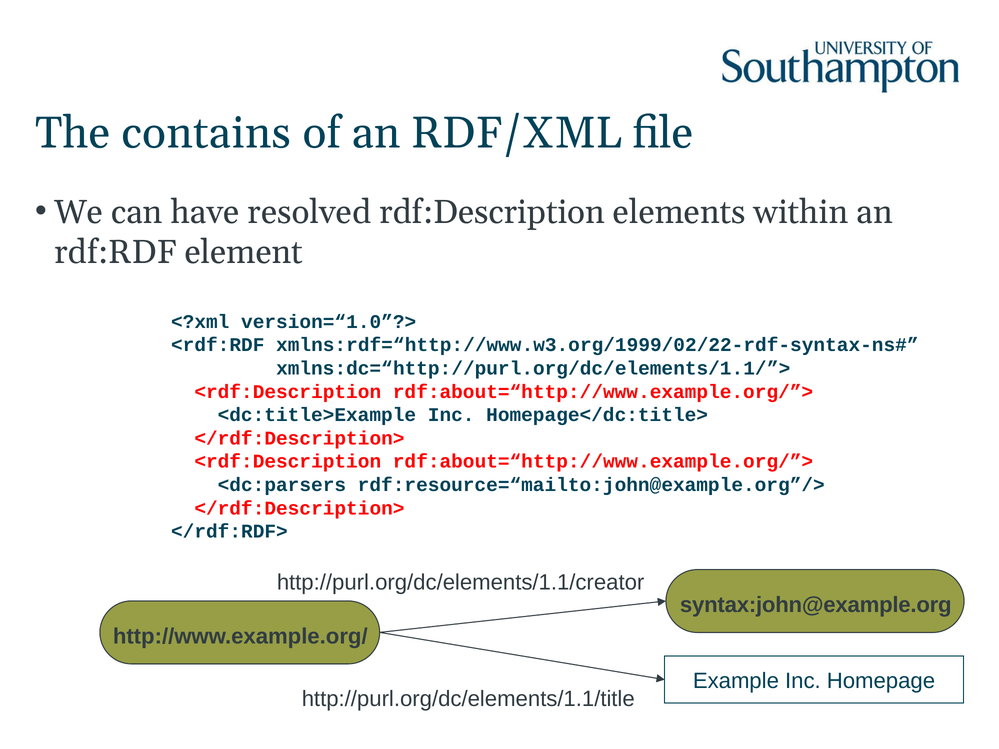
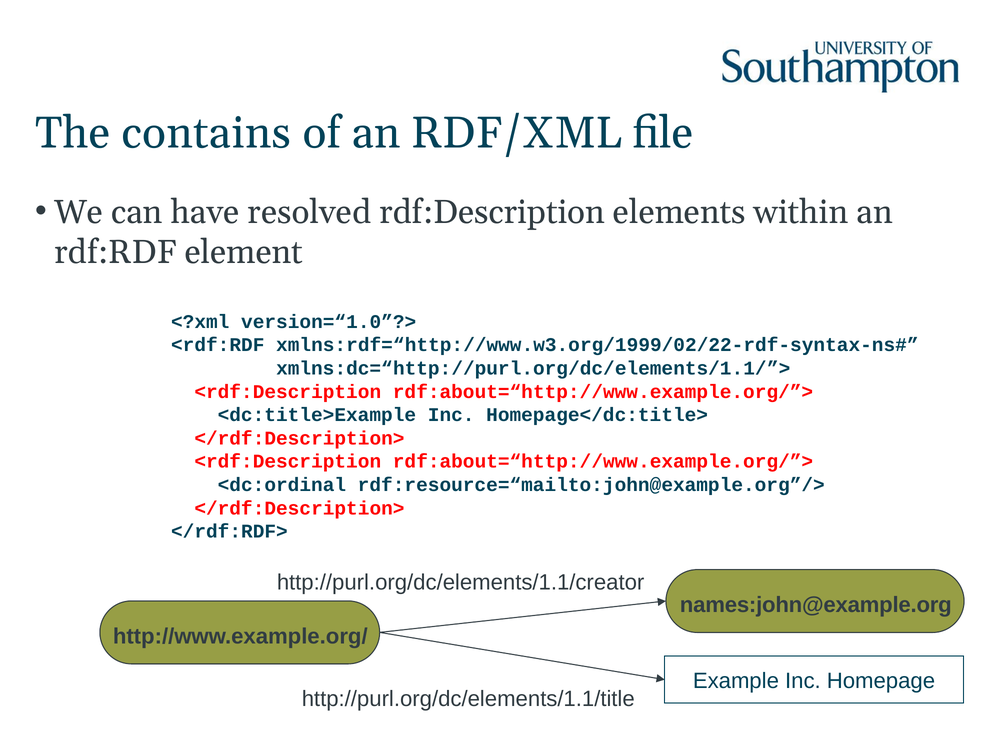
<dc:parsers: <dc:parsers -> <dc:ordinal
syntax:john@example.org: syntax:john@example.org -> names:john@example.org
